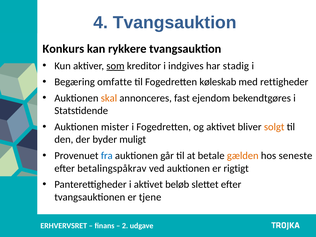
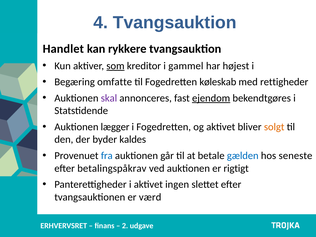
Konkurs: Konkurs -> Handlet
indgives: indgives -> gammel
stadig: stadig -> højest
skal colour: orange -> purple
ejendom underline: none -> present
mister: mister -> lægger
muligt: muligt -> kaldes
gælden colour: orange -> blue
beløb: beløb -> ingen
tjene: tjene -> værd
